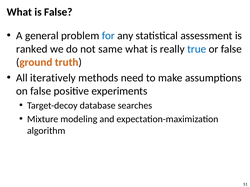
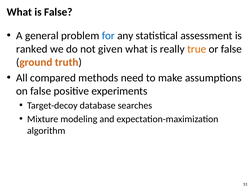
same: same -> given
true colour: blue -> orange
iteratively: iteratively -> compared
